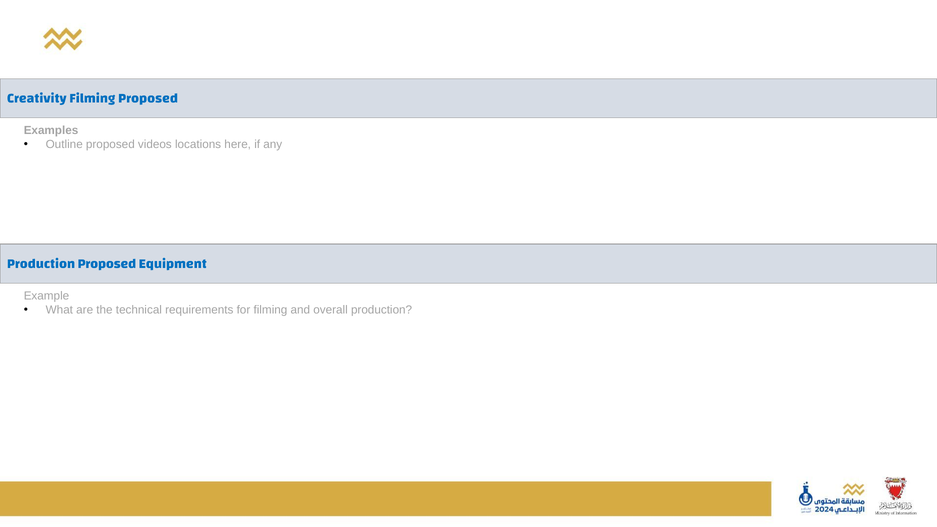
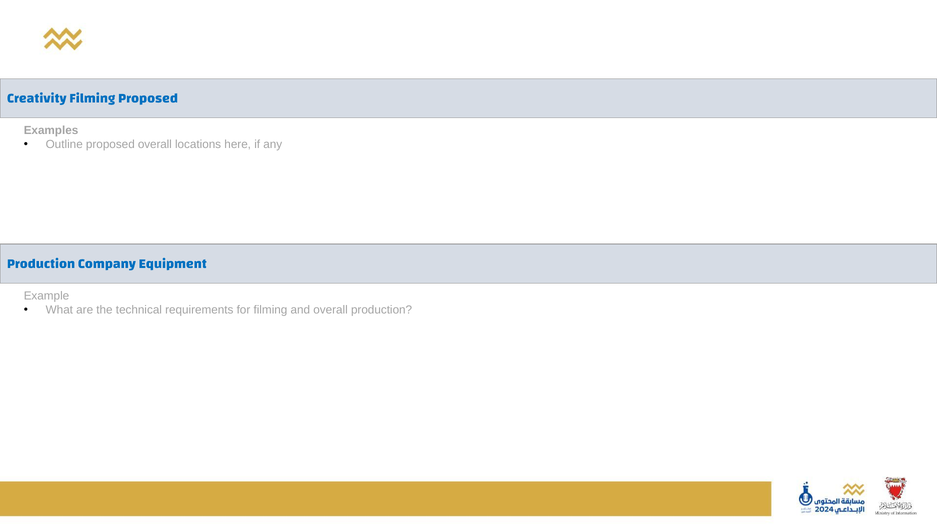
proposed videos: videos -> overall
Production Proposed: Proposed -> Company
